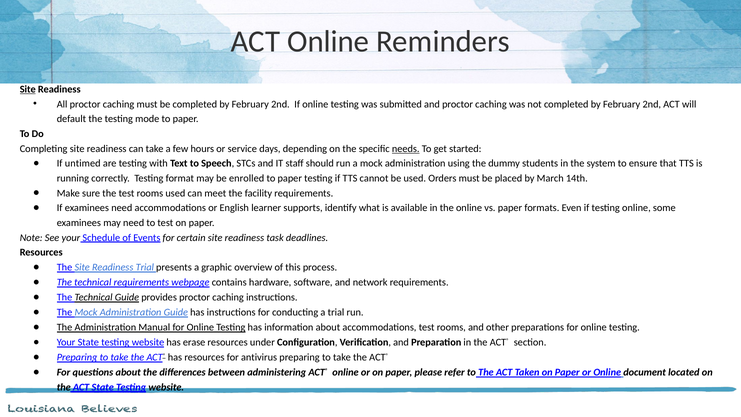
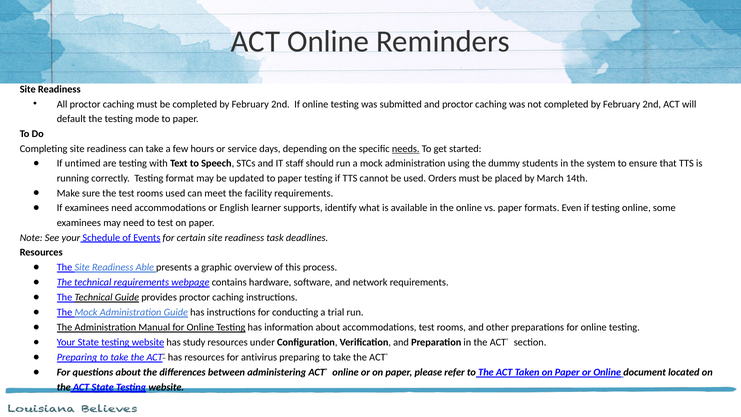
Site at (28, 89) underline: present -> none
enrolled: enrolled -> updated
Readiness Trial: Trial -> Able
erase: erase -> study
